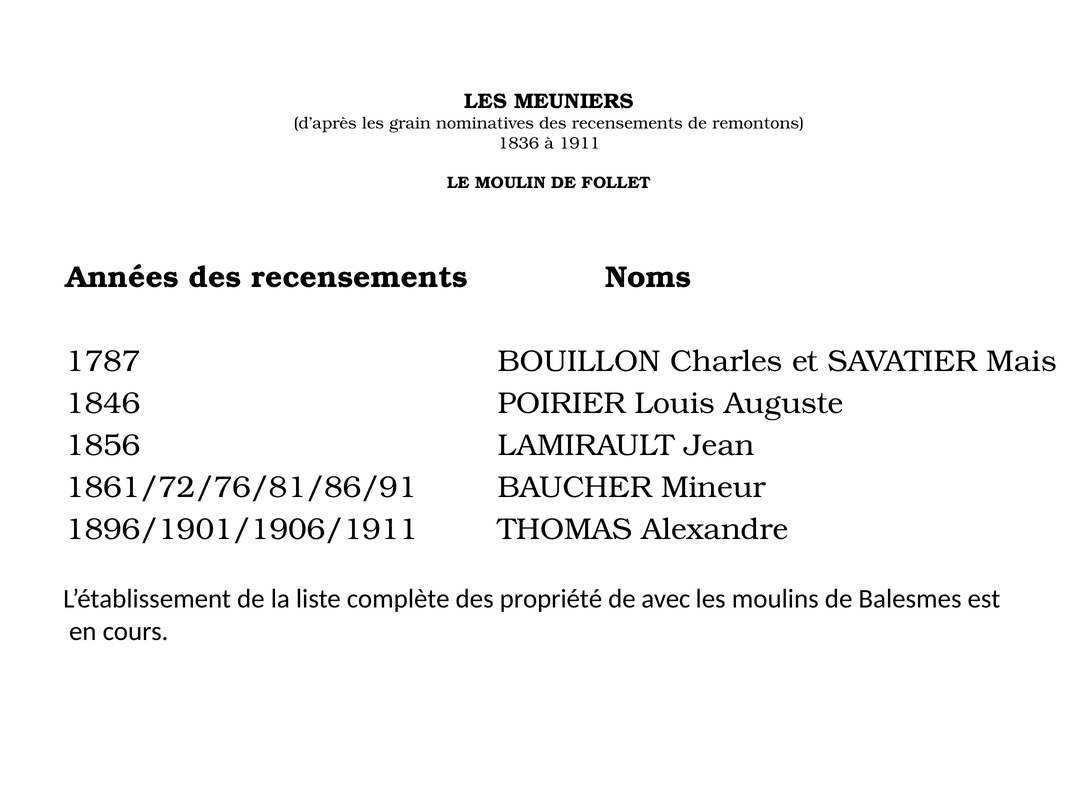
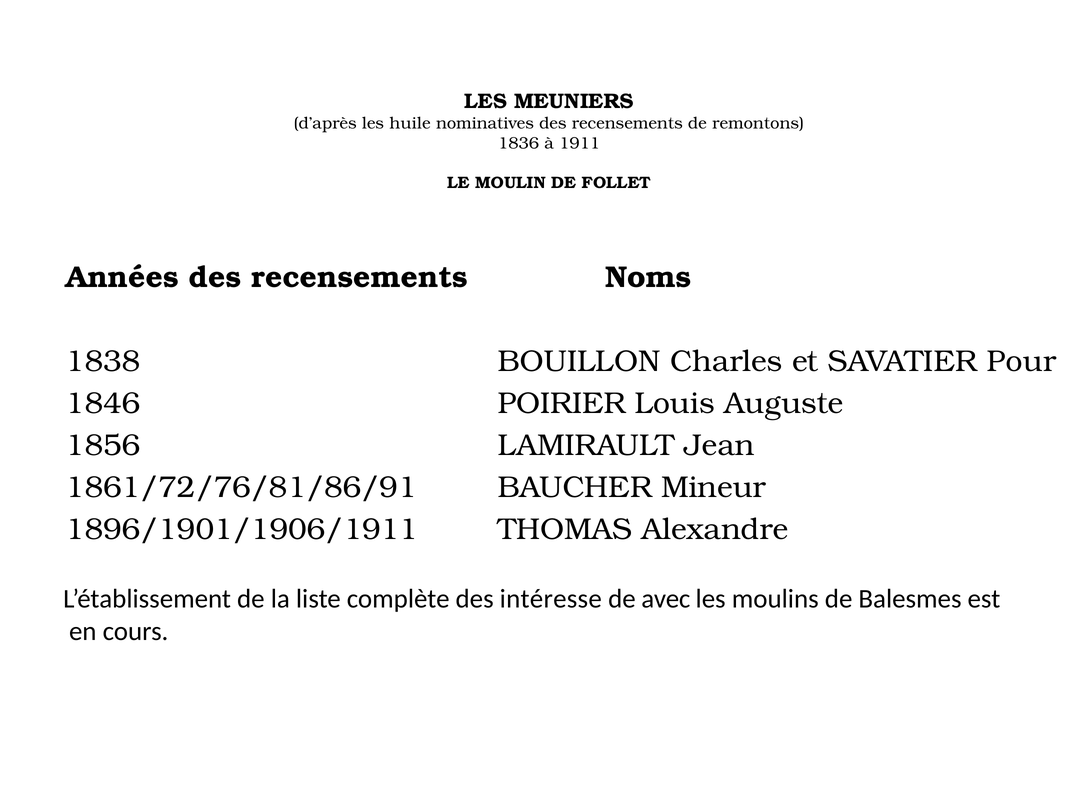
grain: grain -> huile
1787: 1787 -> 1838
Mais: Mais -> Pour
propriété: propriété -> intéresse
